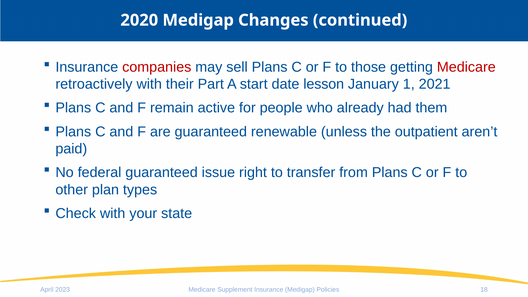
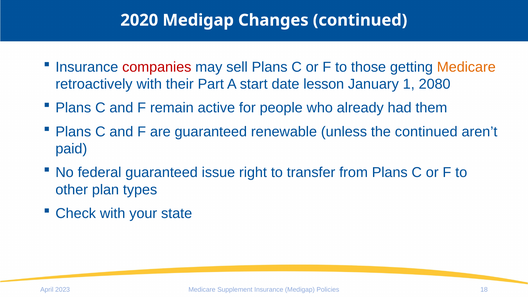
Medicare at (466, 67) colour: red -> orange
2021: 2021 -> 2080
the outpatient: outpatient -> continued
